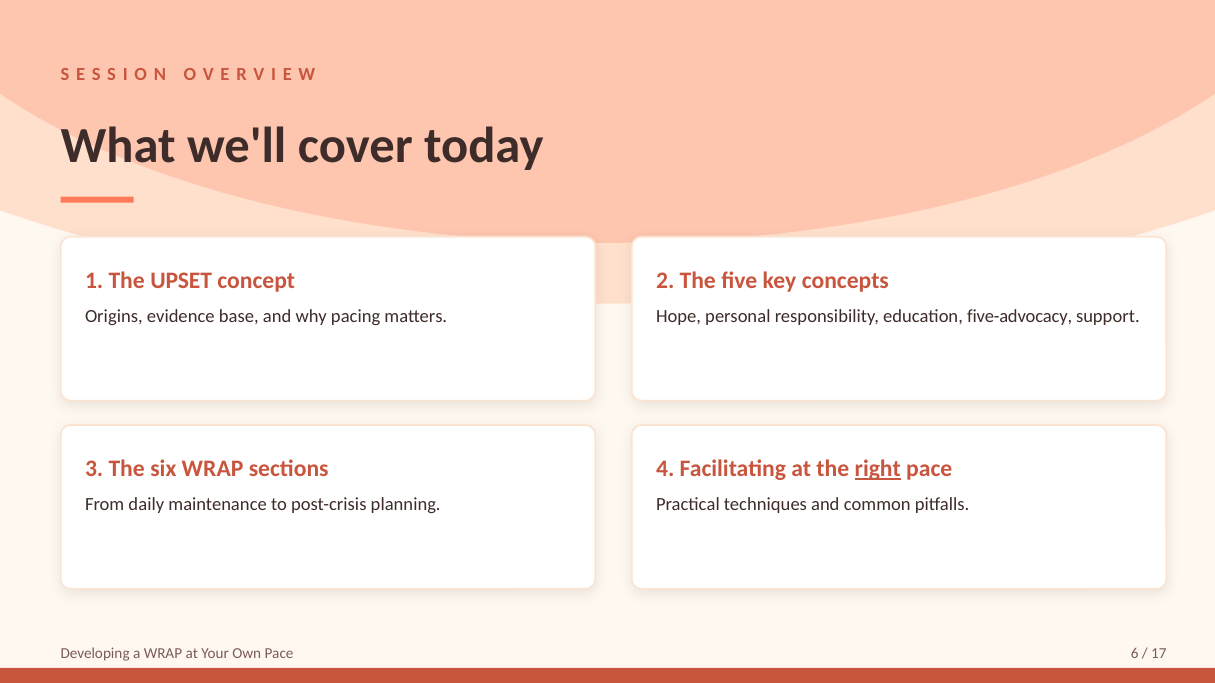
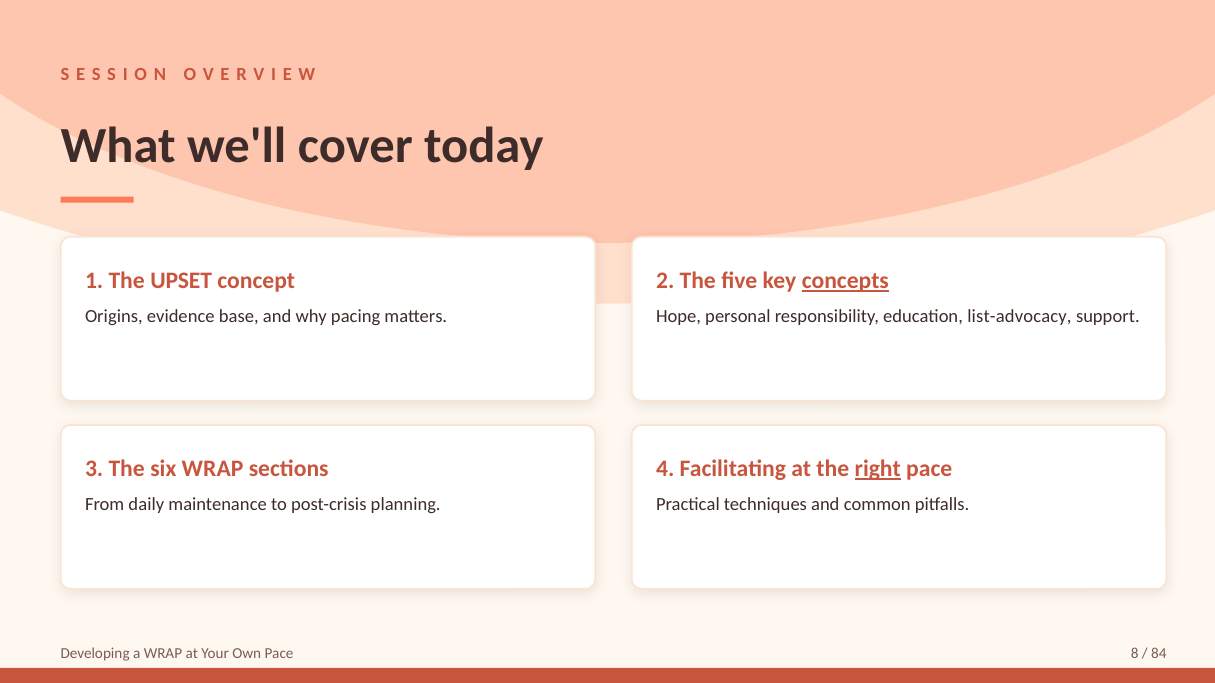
concepts underline: none -> present
five-advocacy: five-advocacy -> list-advocacy
6: 6 -> 8
17: 17 -> 84
